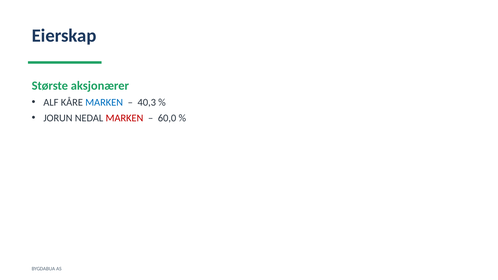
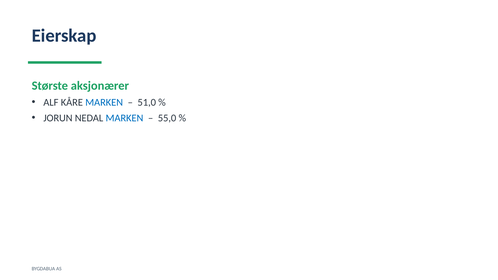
40,3: 40,3 -> 51,0
MARKEN at (124, 118) colour: red -> blue
60,0: 60,0 -> 55,0
